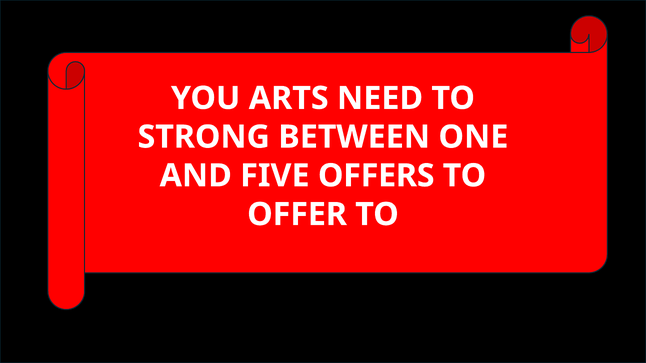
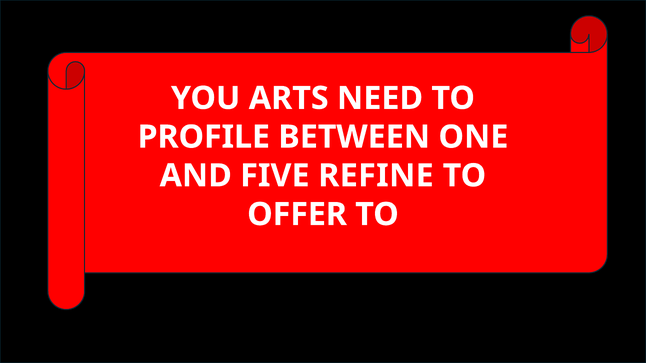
STRONG: STRONG -> PROFILE
OFFERS: OFFERS -> REFINE
